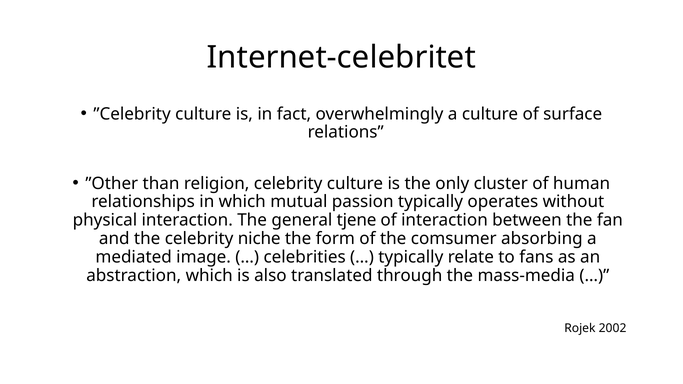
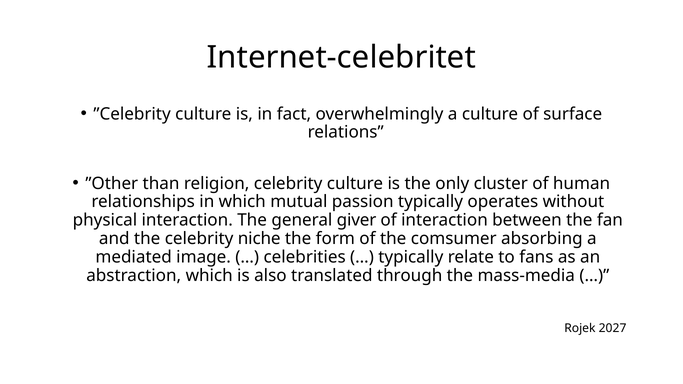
tjene: tjene -> giver
2002: 2002 -> 2027
